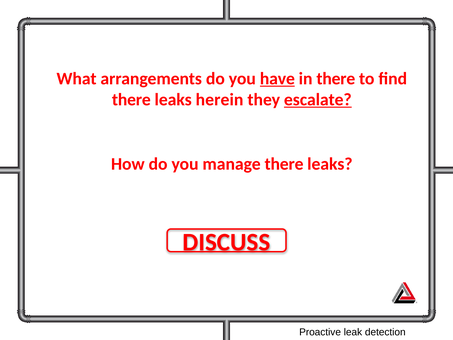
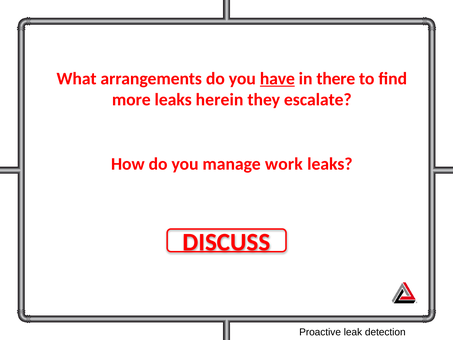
there at (131, 100): there -> more
escalate underline: present -> none
manage there: there -> work
